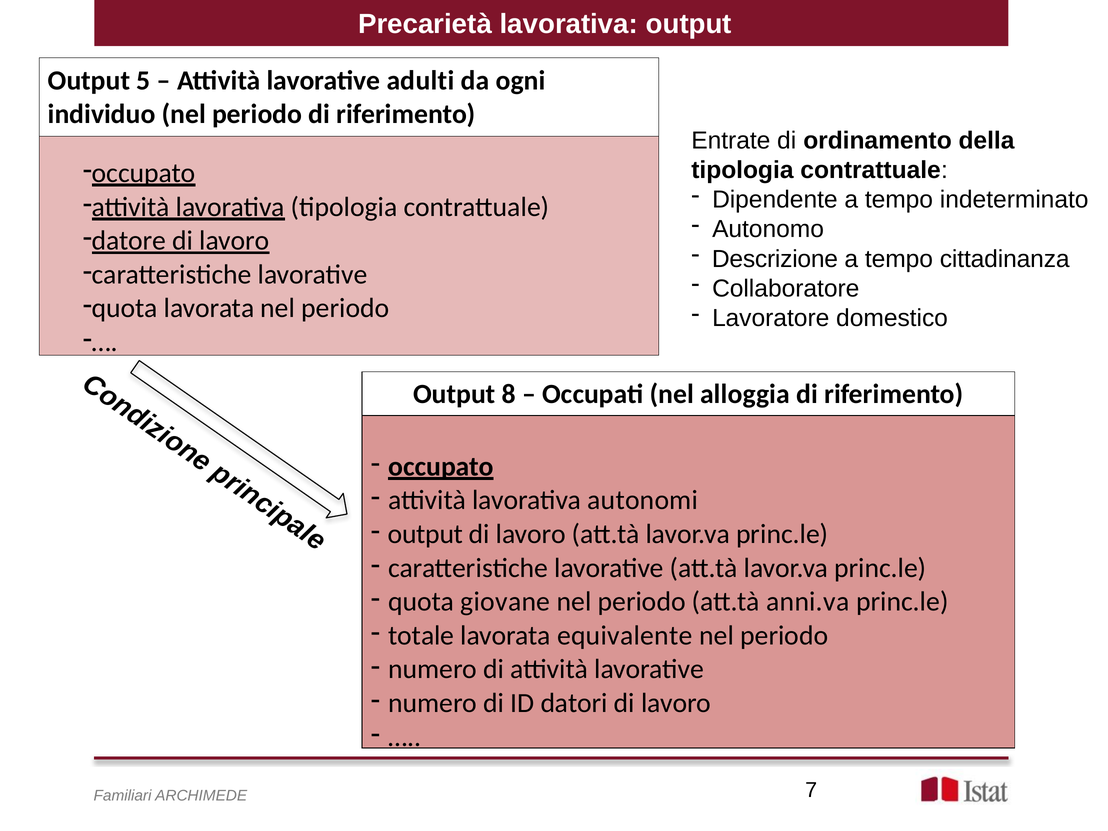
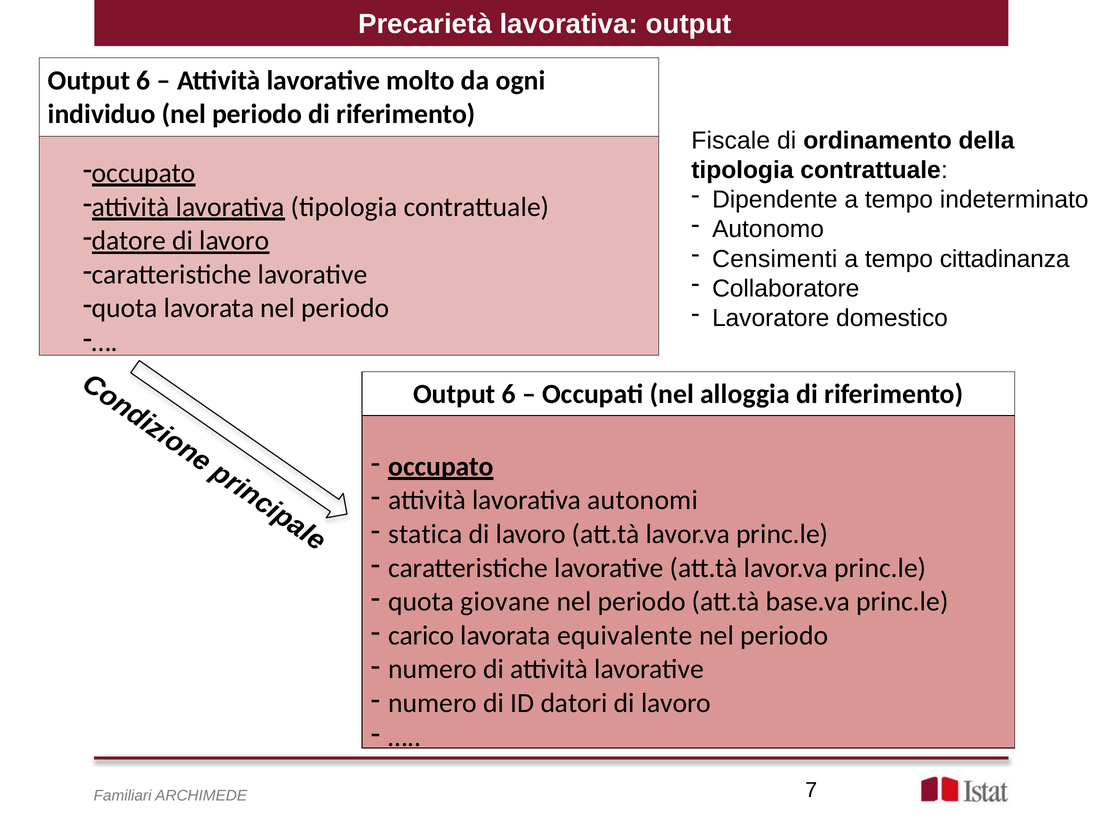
5 at (144, 80): 5 -> 6
adulti: adulti -> molto
Entrate: Entrate -> Fiscale
Descrizione: Descrizione -> Censimenti
8 at (509, 394): 8 -> 6
output at (425, 534): output -> statica
anni.va: anni.va -> base.va
totale: totale -> carico
